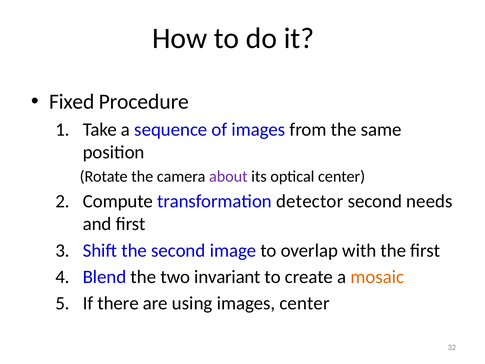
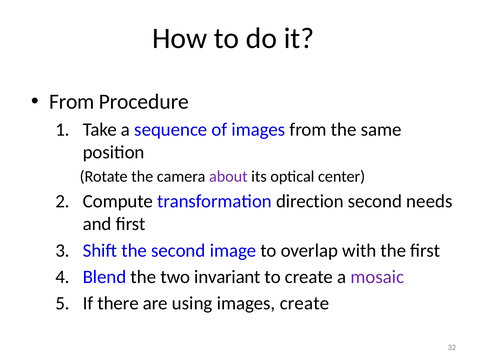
Fixed at (72, 102): Fixed -> From
detector: detector -> direction
mosaic colour: orange -> purple
images center: center -> create
